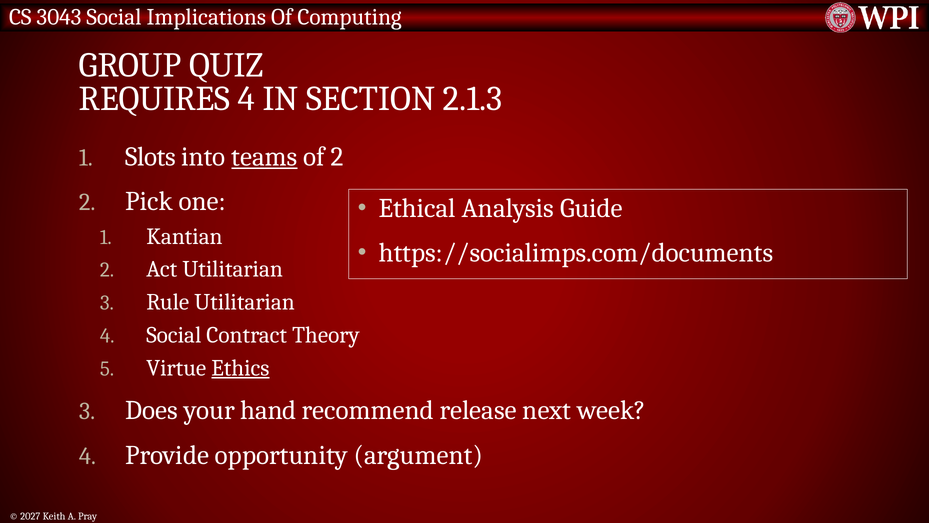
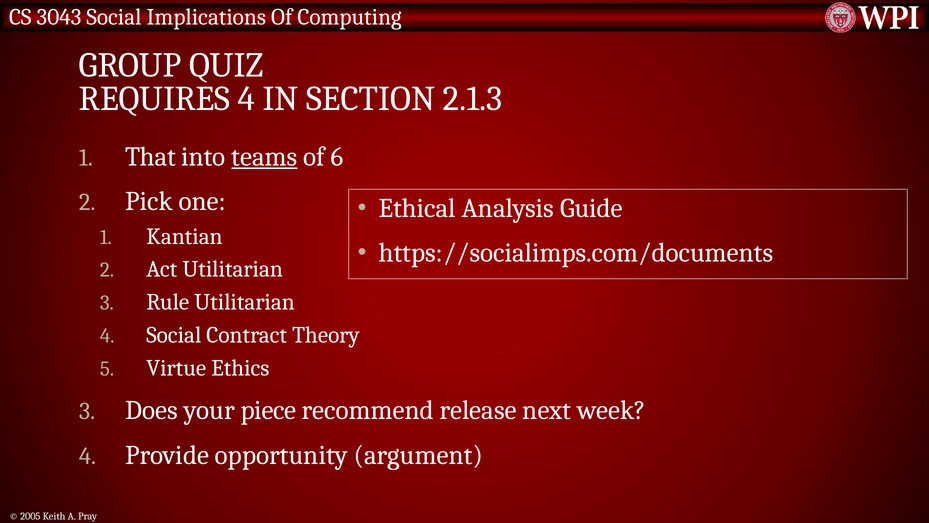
Slots: Slots -> That
of 2: 2 -> 6
Ethics underline: present -> none
hand: hand -> piece
2027: 2027 -> 2005
